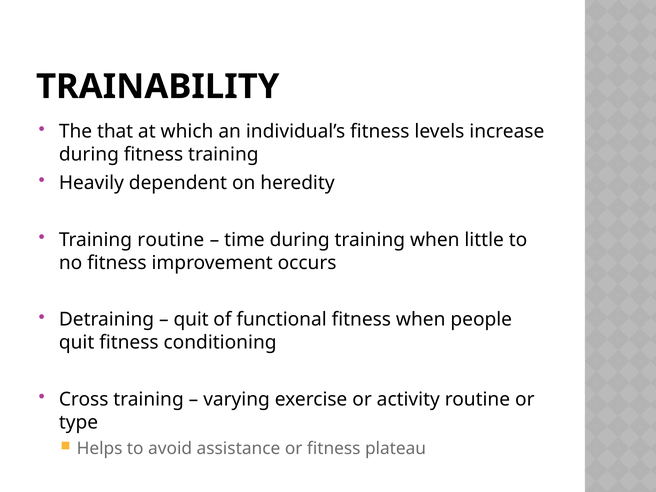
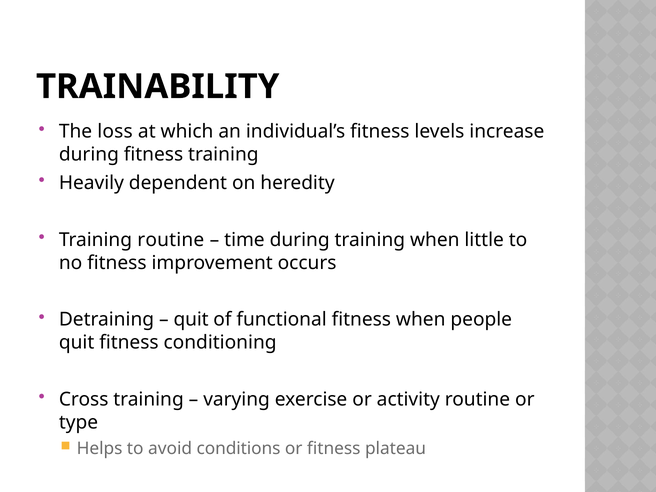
that: that -> loss
assistance: assistance -> conditions
